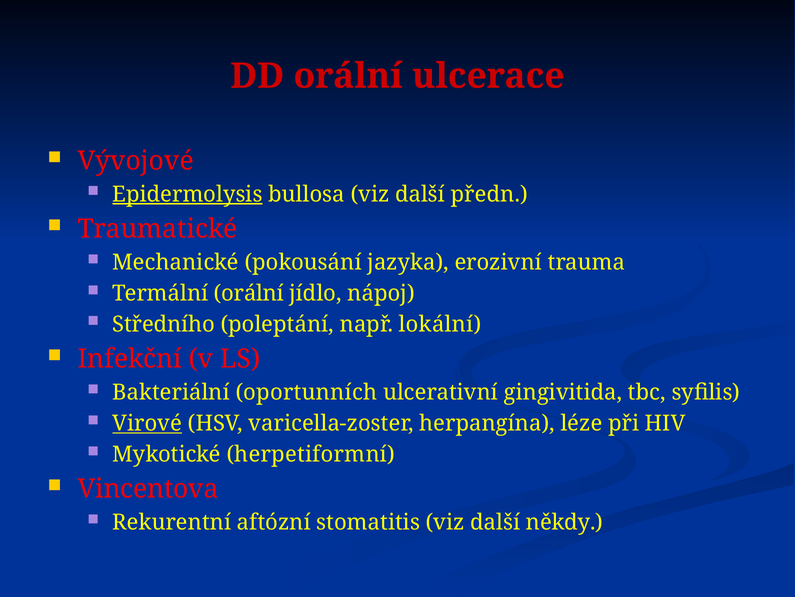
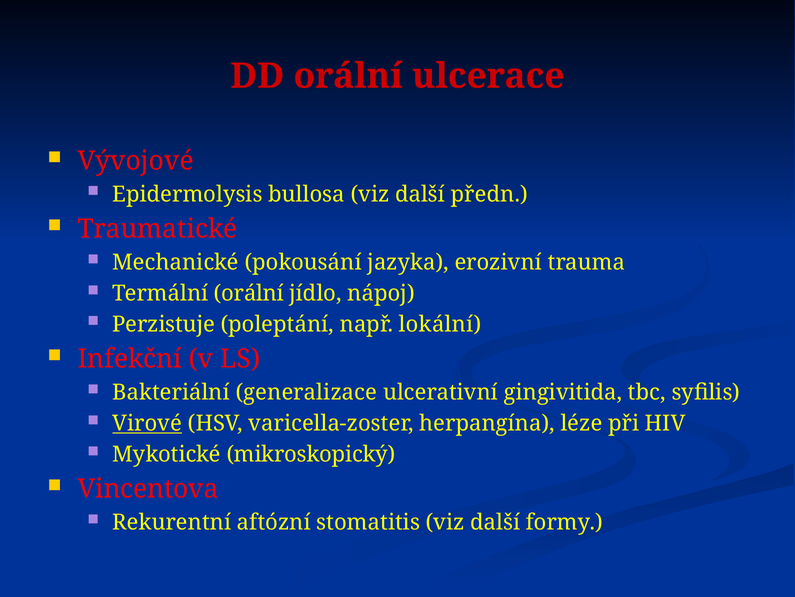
Epidermolysis underline: present -> none
Středního: Středního -> Perzistuje
oportunních: oportunních -> generalizace
herpetiformní: herpetiformní -> mikroskopický
někdy: někdy -> formy
